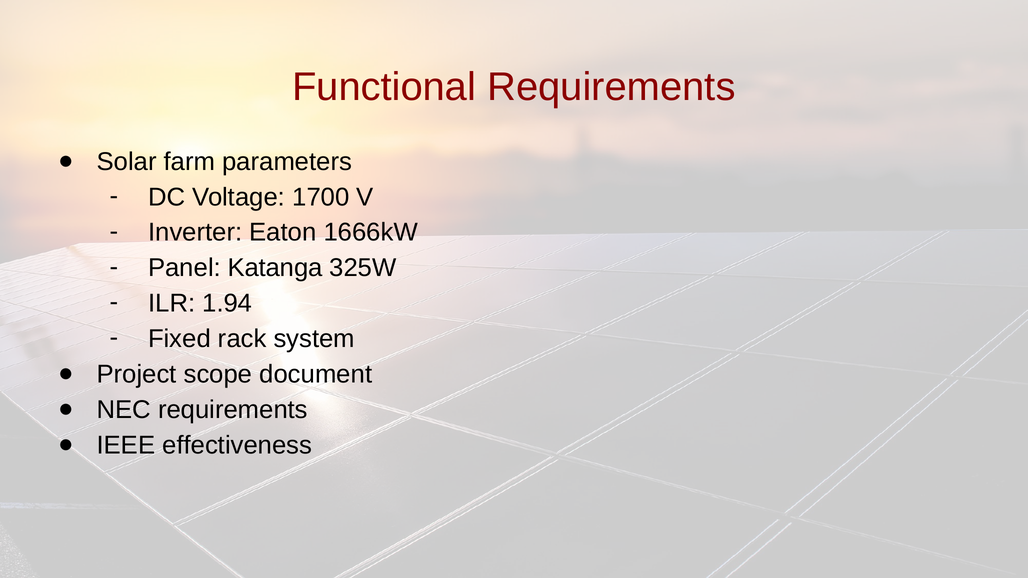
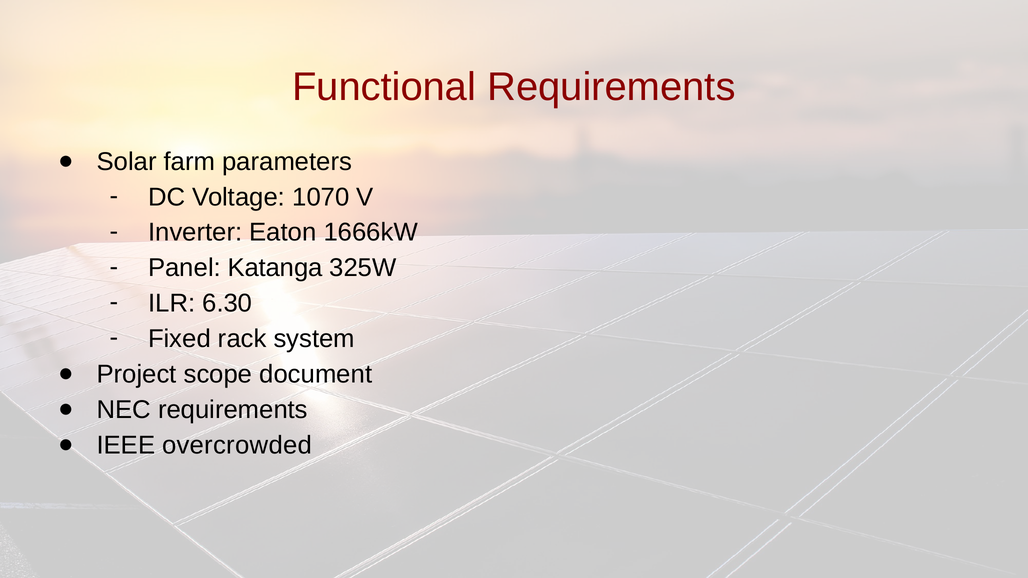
1700: 1700 -> 1070
1.94: 1.94 -> 6.30
effectiveness: effectiveness -> overcrowded
